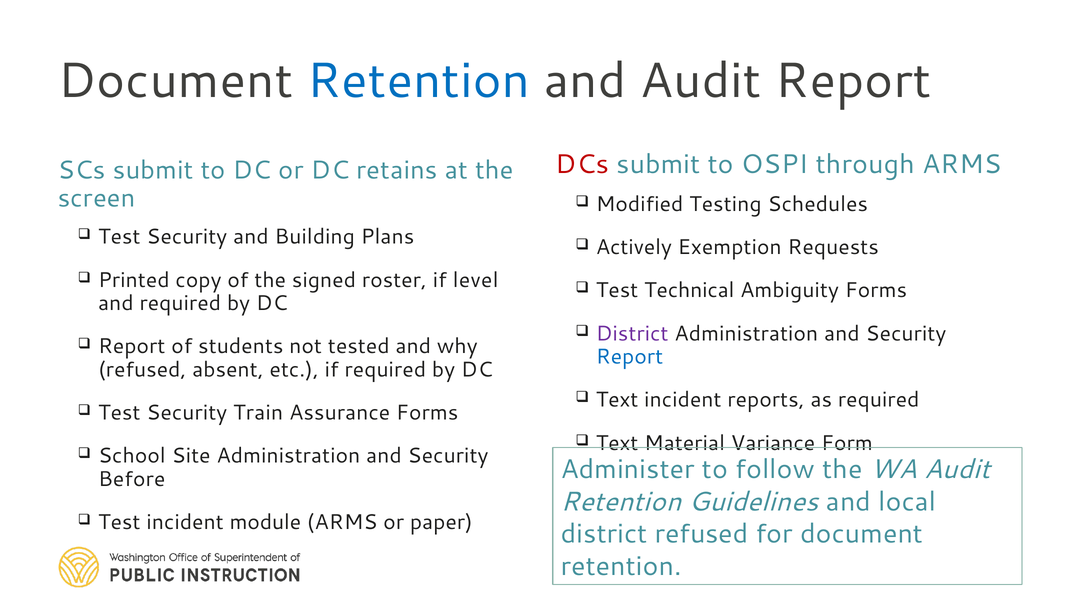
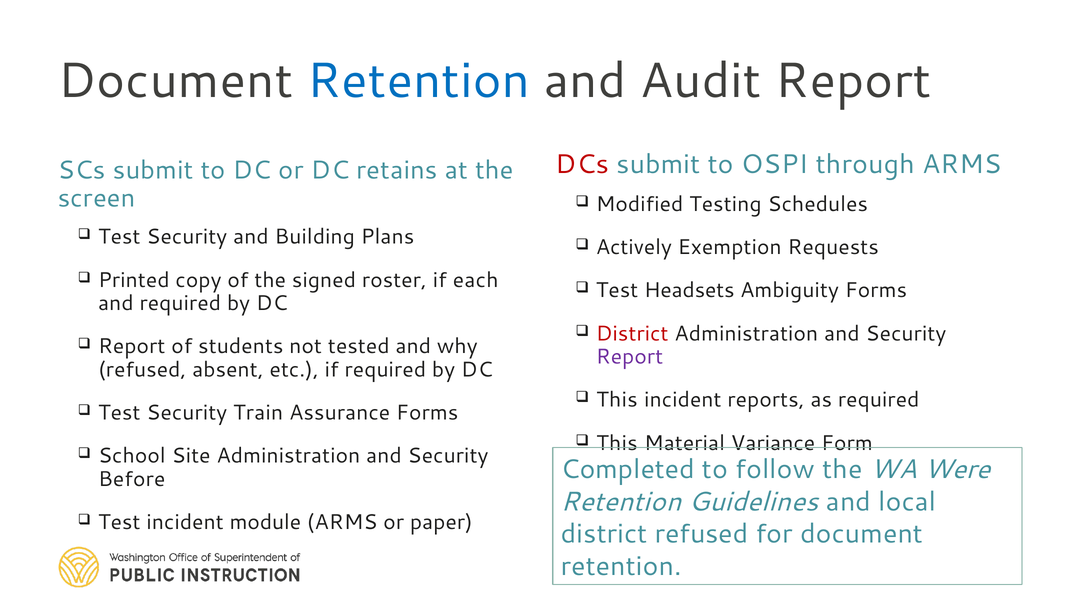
level: level -> each
Technical: Technical -> Headsets
District at (632, 334) colour: purple -> red
Report at (629, 357) colour: blue -> purple
Text at (617, 400): Text -> This
Text at (617, 443): Text -> This
Administer: Administer -> Completed
WA Audit: Audit -> Were
